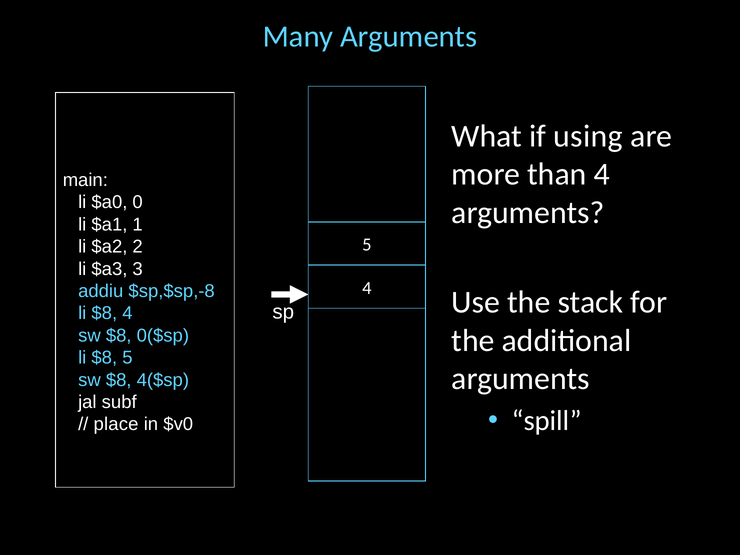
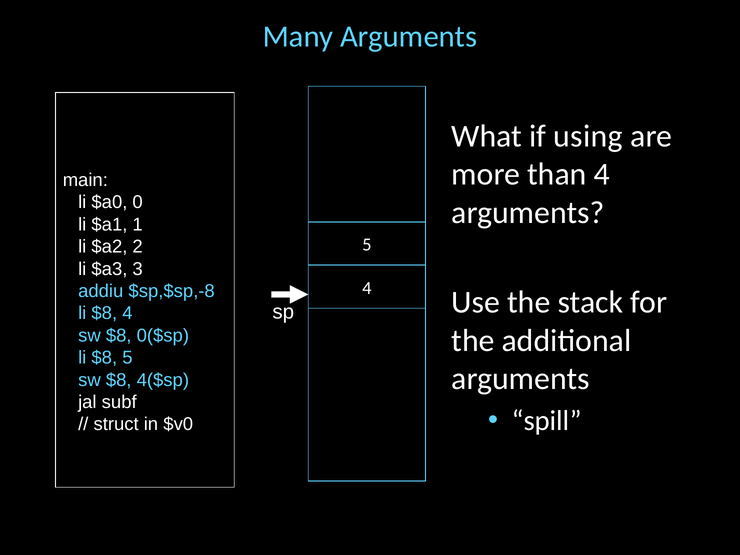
place: place -> struct
